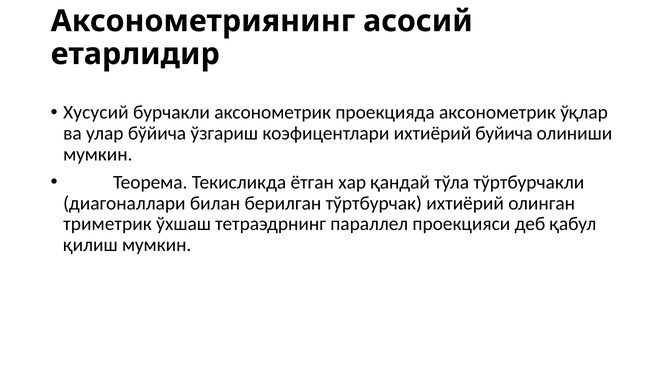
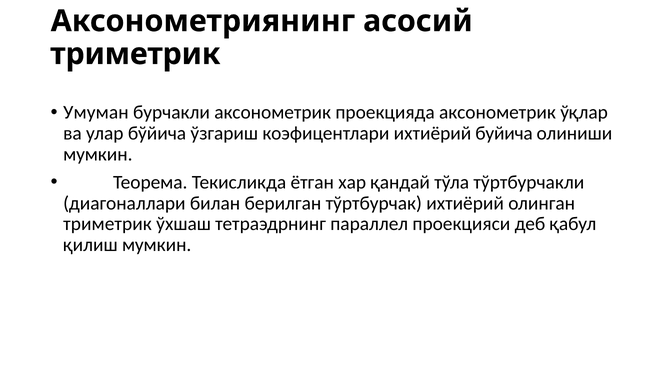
етарлидир at (135, 54): етарлидир -> триметрик
Хусусий: Хусусий -> Умуман
